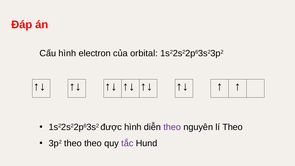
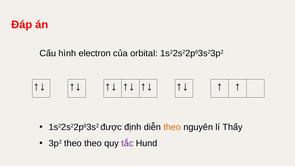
được hình: hình -> định
theo at (172, 127) colour: purple -> orange
lí Theo: Theo -> Thấy
